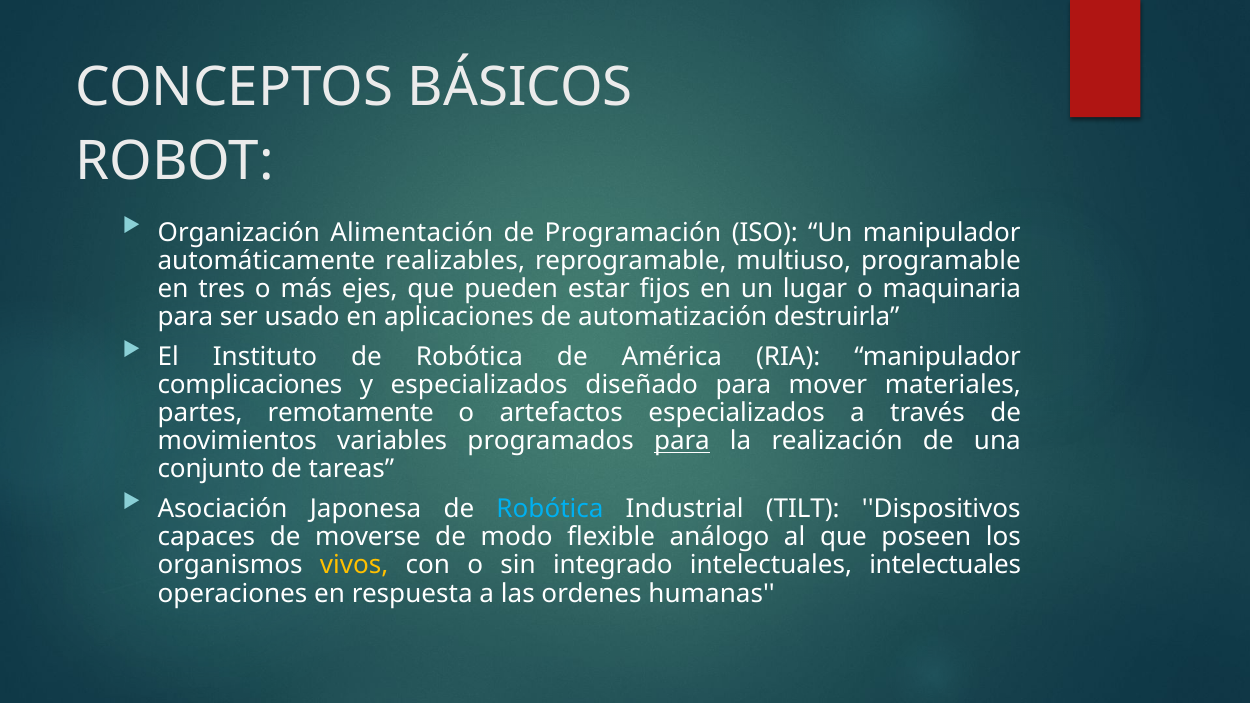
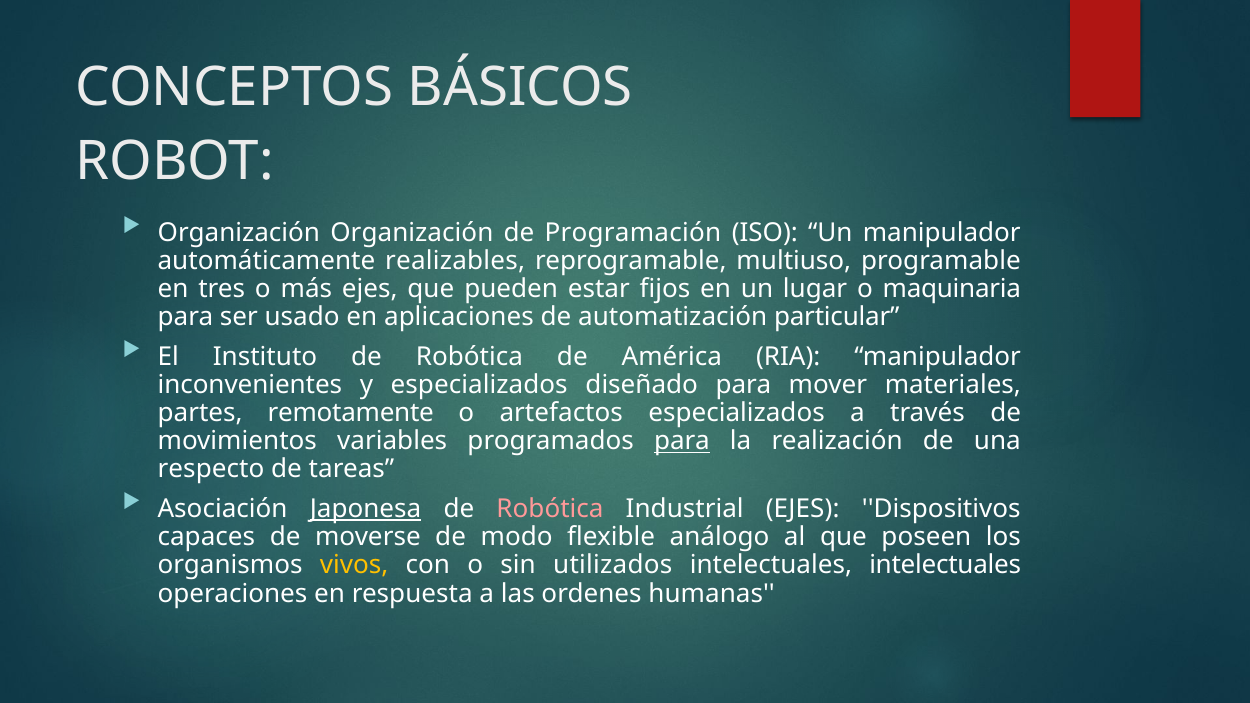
Organización Alimentación: Alimentación -> Organización
destruirla: destruirla -> particular
complicaciones: complicaciones -> inconvenientes
conjunto: conjunto -> respecto
Japonesa underline: none -> present
Robótica at (550, 509) colour: light blue -> pink
Industrial TILT: TILT -> EJES
integrado: integrado -> utilizados
